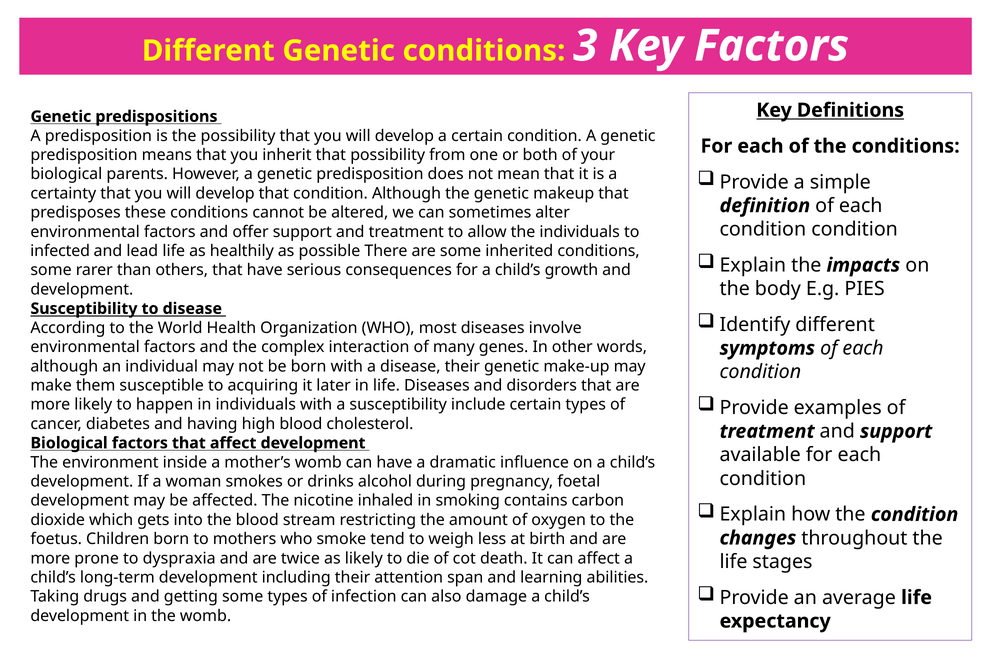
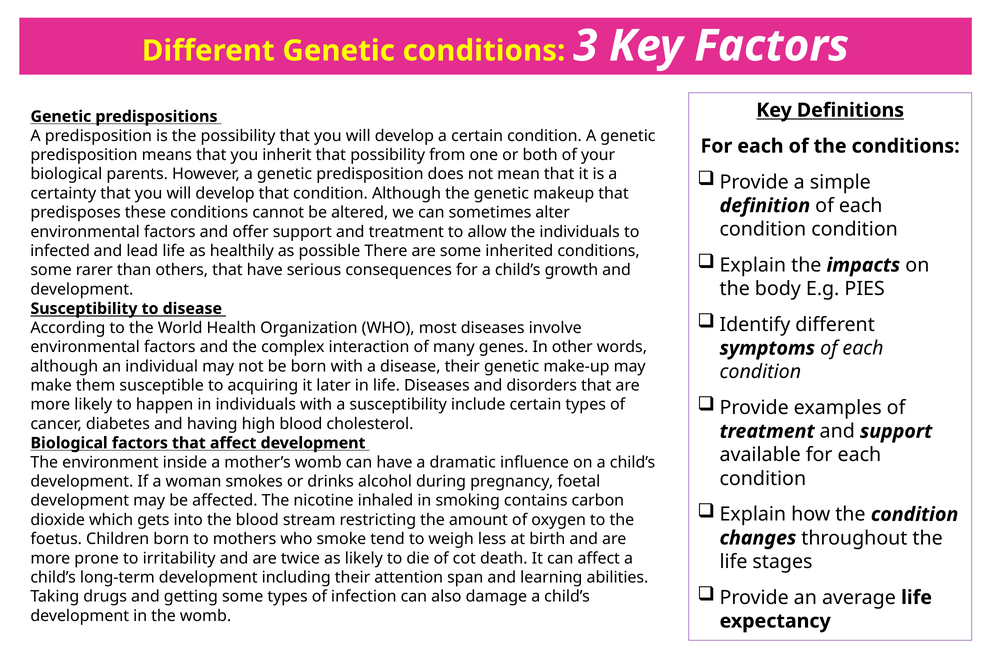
dyspraxia: dyspraxia -> irritability
